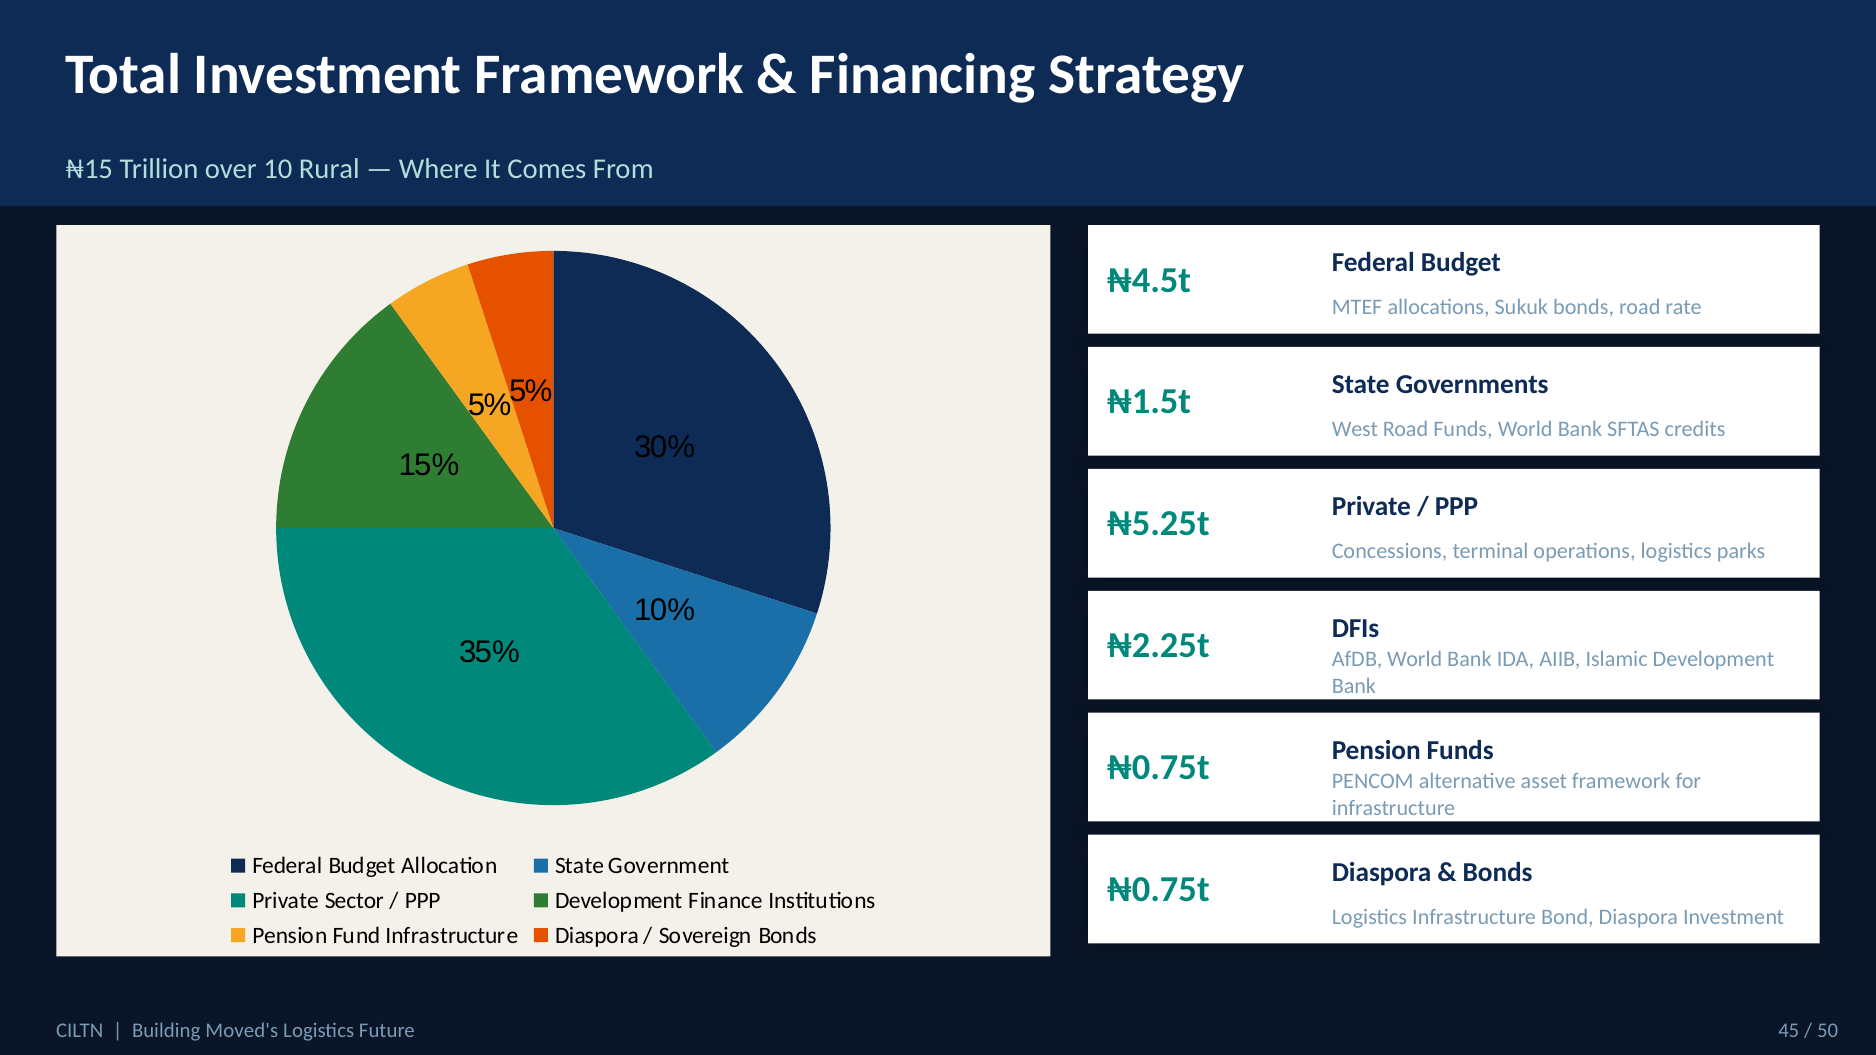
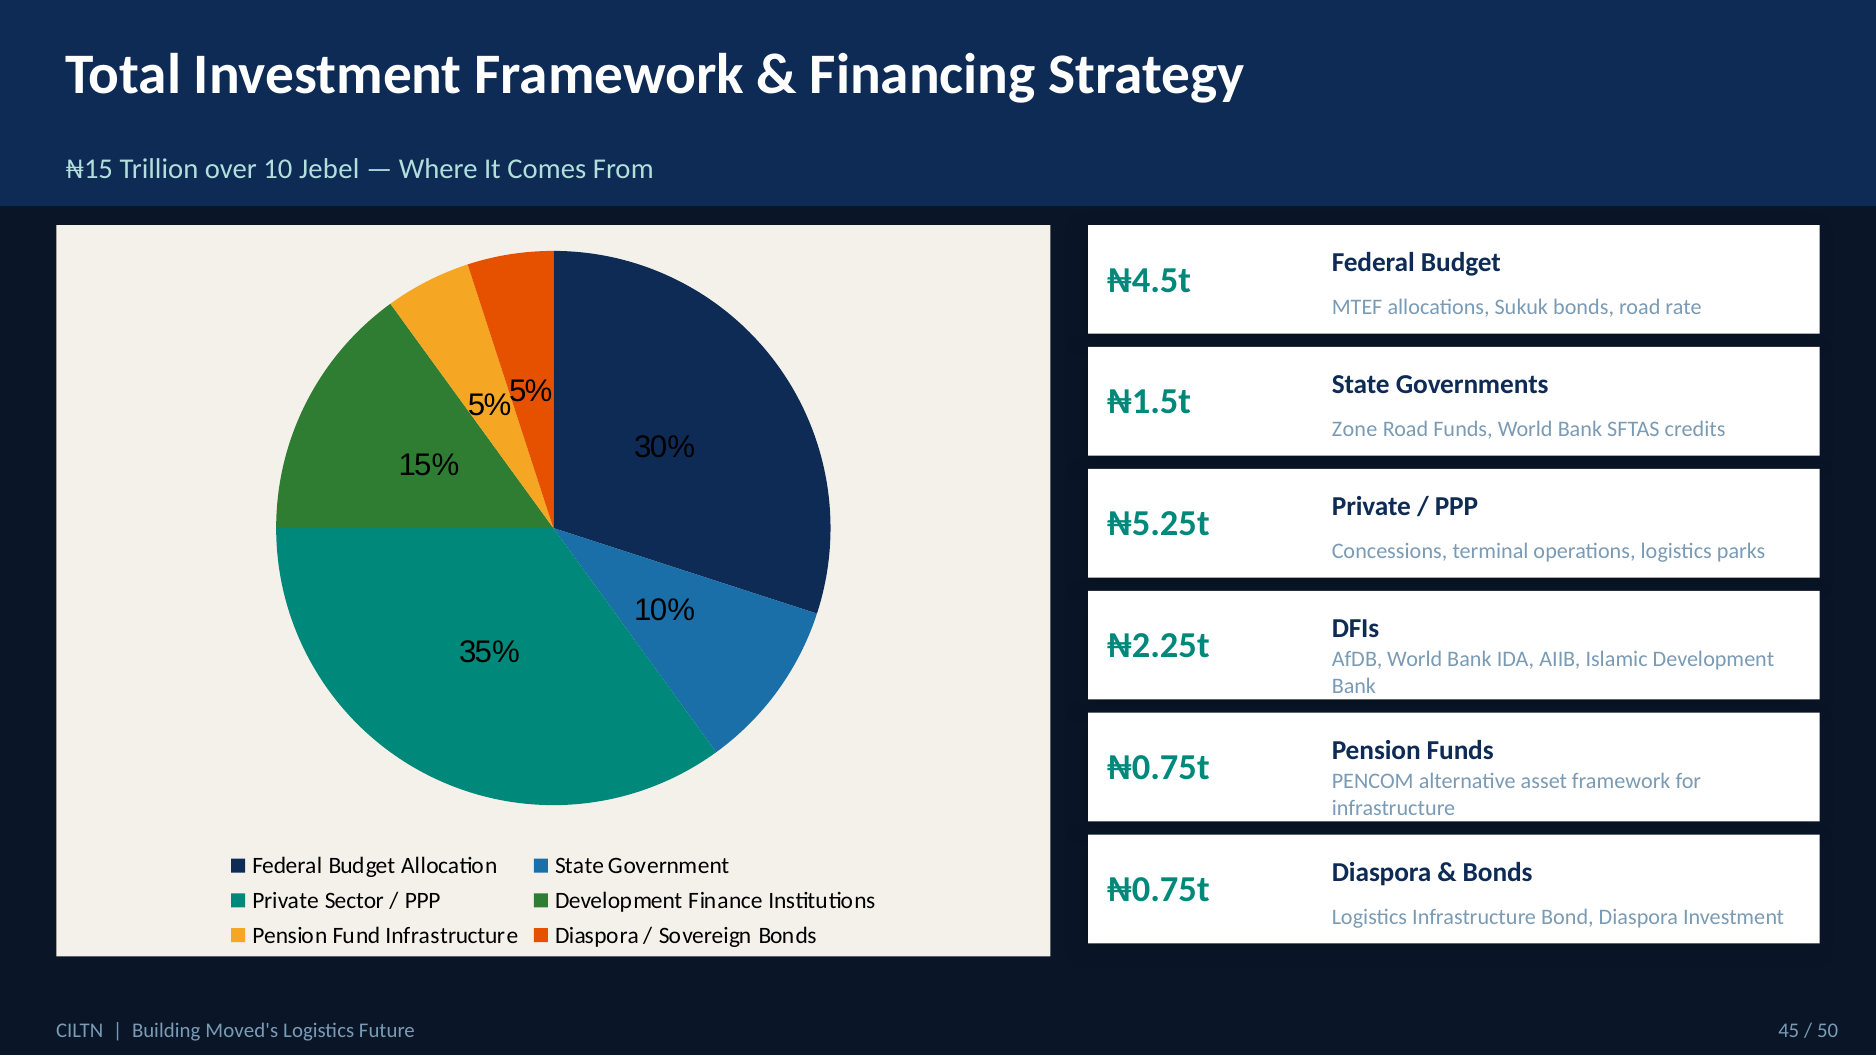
Rural: Rural -> Jebel
West: West -> Zone
